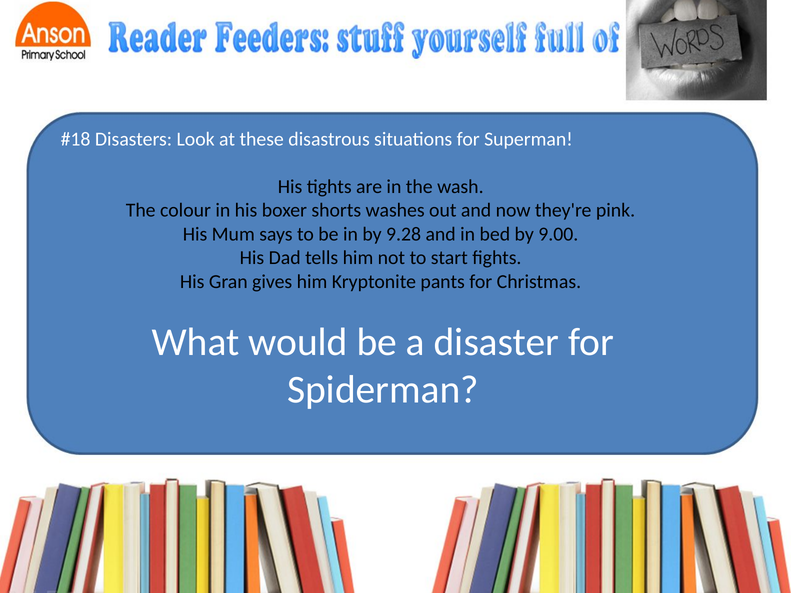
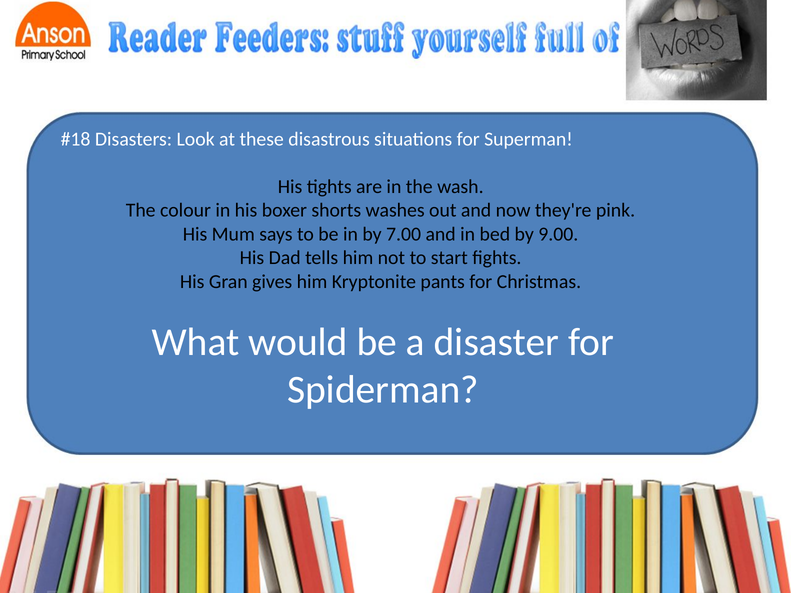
9.28: 9.28 -> 7.00
